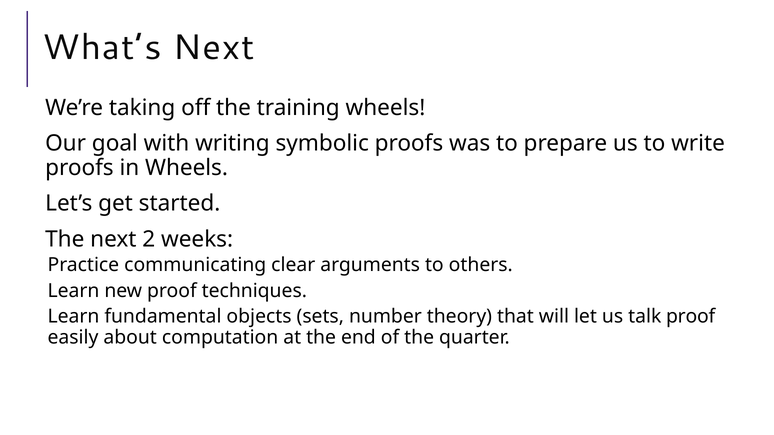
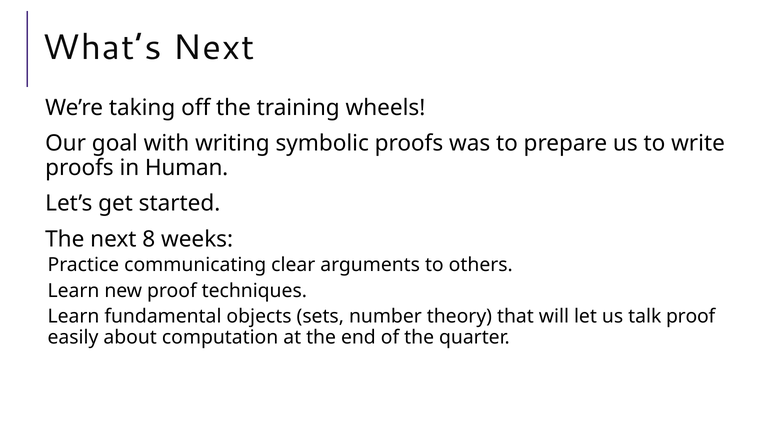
in Wheels: Wheels -> Human
2: 2 -> 8
